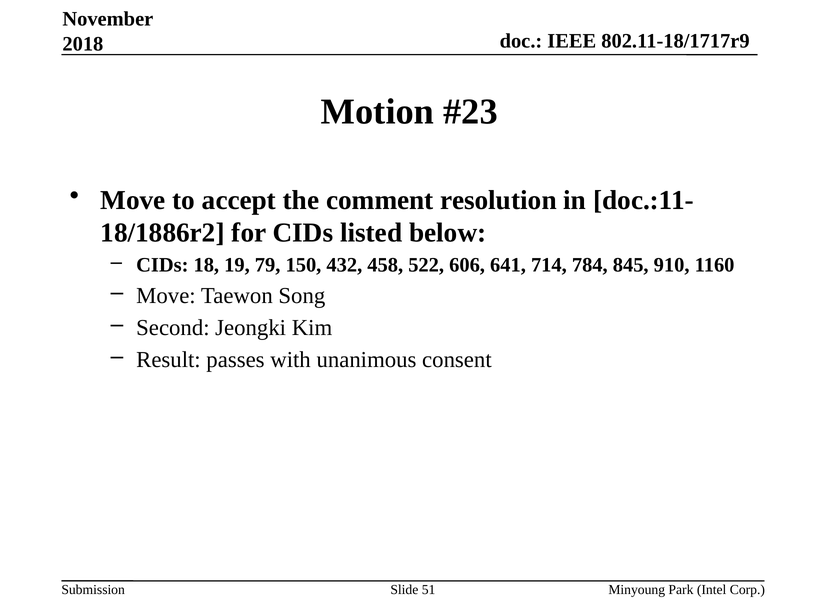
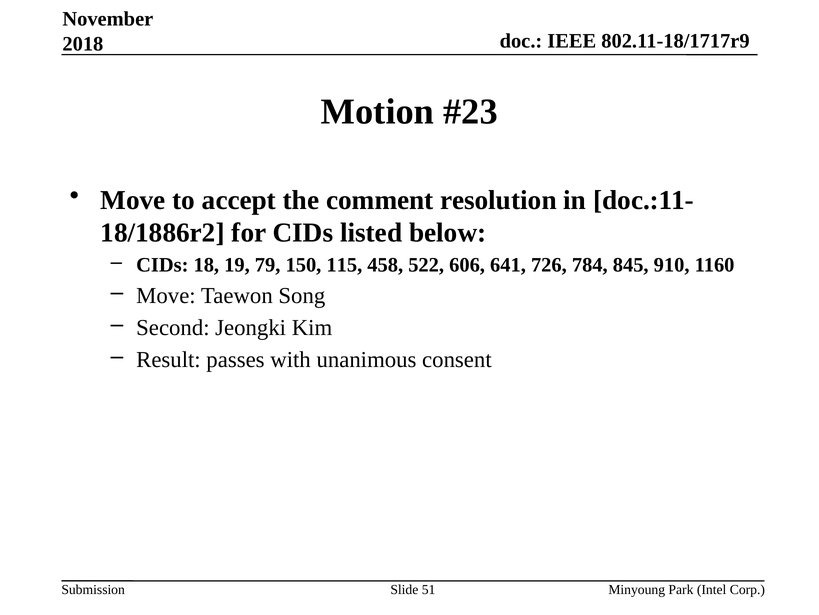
432: 432 -> 115
714: 714 -> 726
